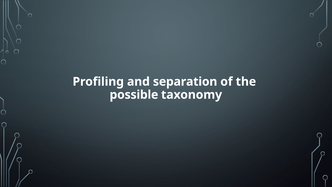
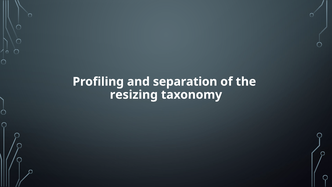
possible: possible -> resizing
